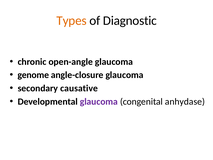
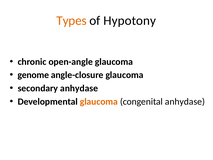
Diagnostic: Diagnostic -> Hypotony
secondary causative: causative -> anhydase
glaucoma at (99, 101) colour: purple -> orange
